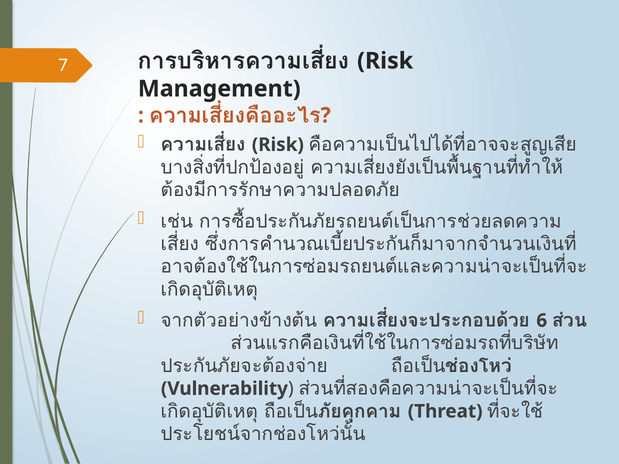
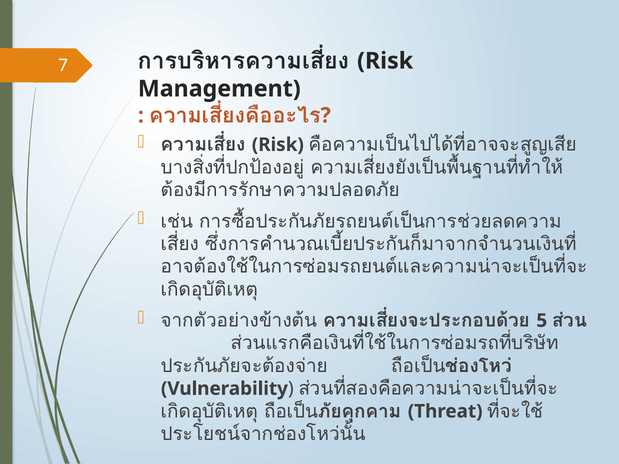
6: 6 -> 5
